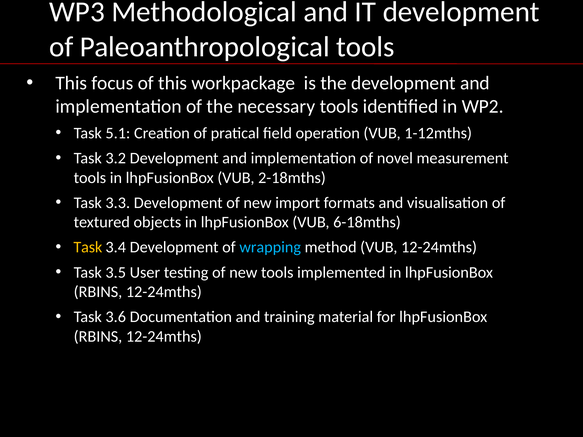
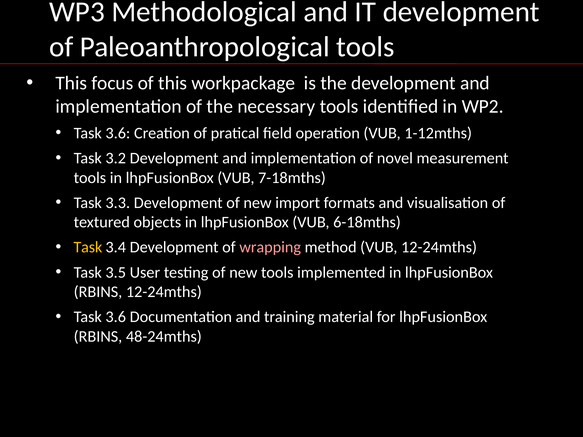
5.1 at (118, 133): 5.1 -> 3.6
2-18mths: 2-18mths -> 7-18mths
wrapping colour: light blue -> pink
12-24mths at (164, 337): 12-24mths -> 48-24mths
